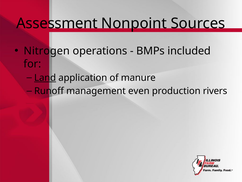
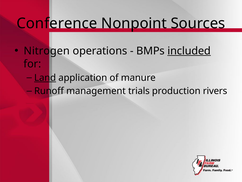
Assessment: Assessment -> Conference
included underline: none -> present
even: even -> trials
